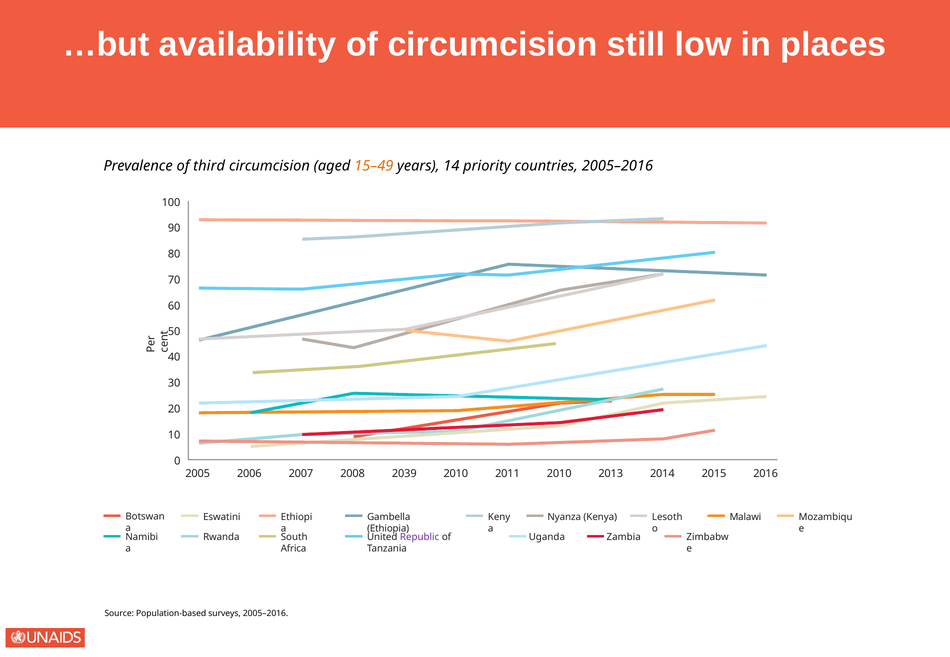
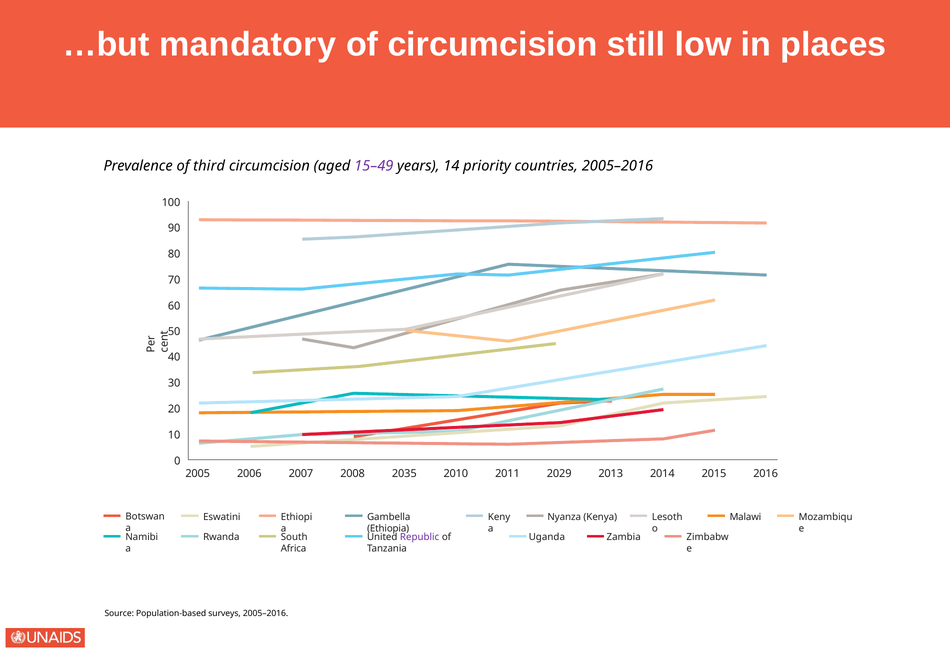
availability: availability -> mandatory
15–49 colour: orange -> purple
2039: 2039 -> 2035
2011 2010: 2010 -> 2029
